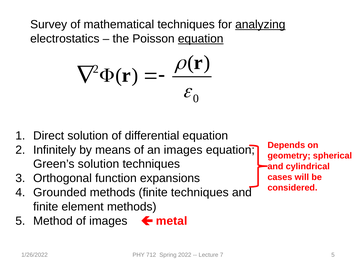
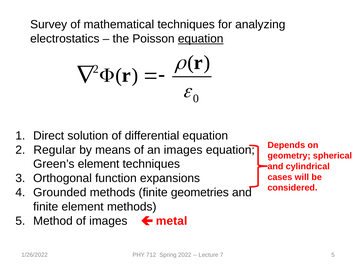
analyzing underline: present -> none
Infinitely: Infinitely -> Regular
Green’s solution: solution -> element
finite techniques: techniques -> geometries
